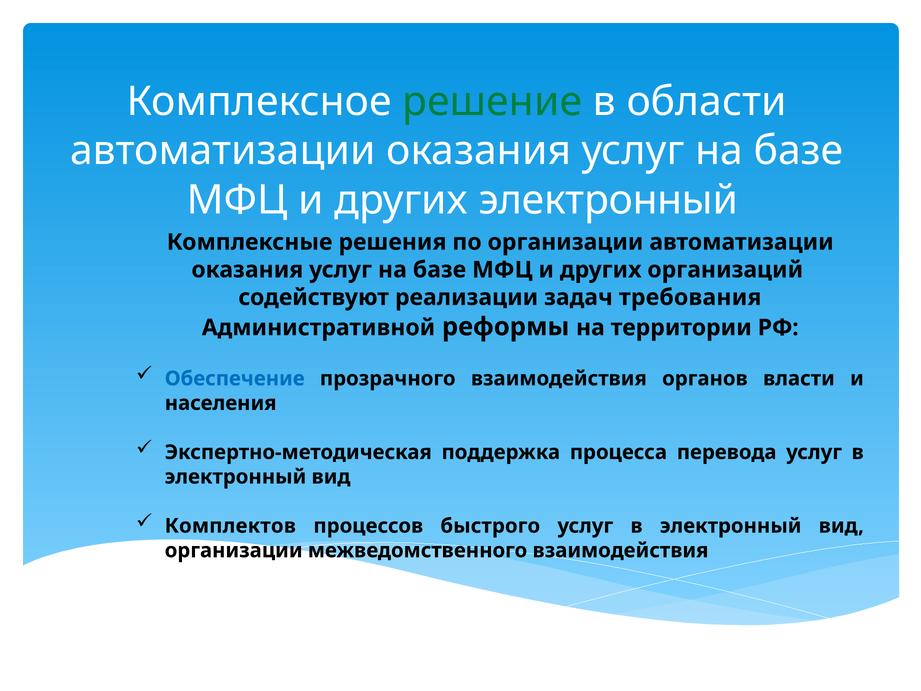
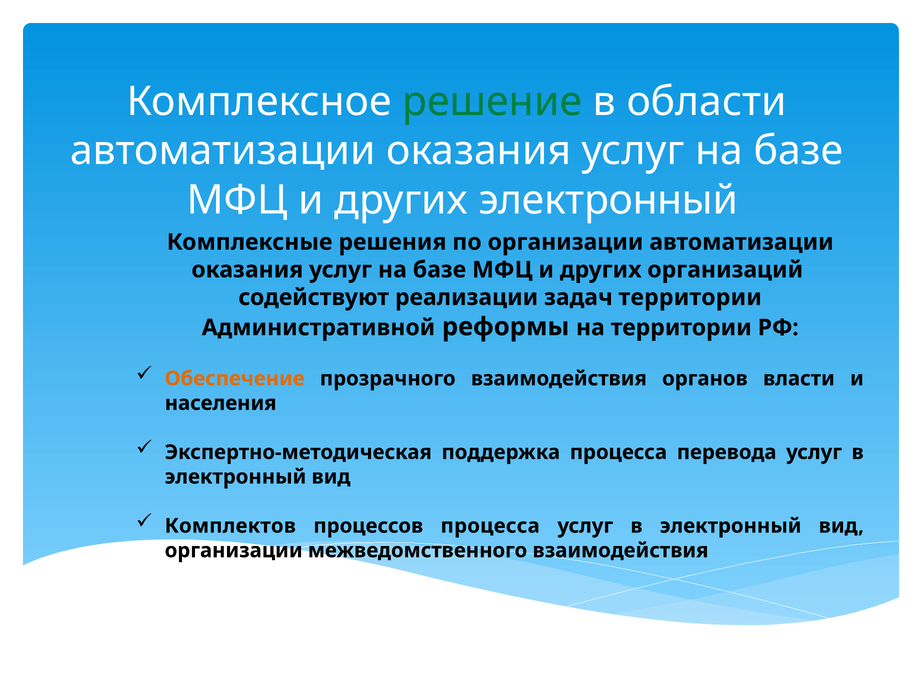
задач требования: требования -> территории
Обеспечение colour: blue -> orange
процессов быстрого: быстрого -> процесса
